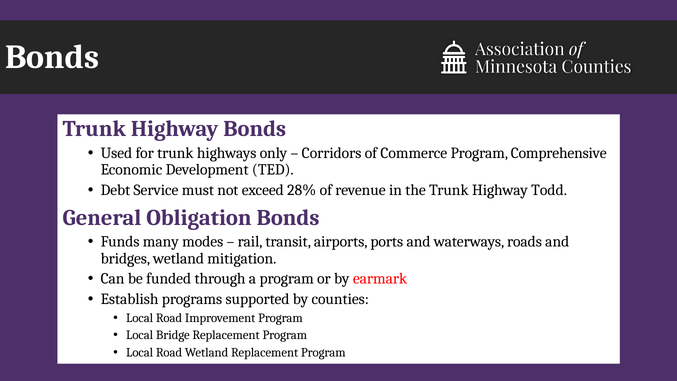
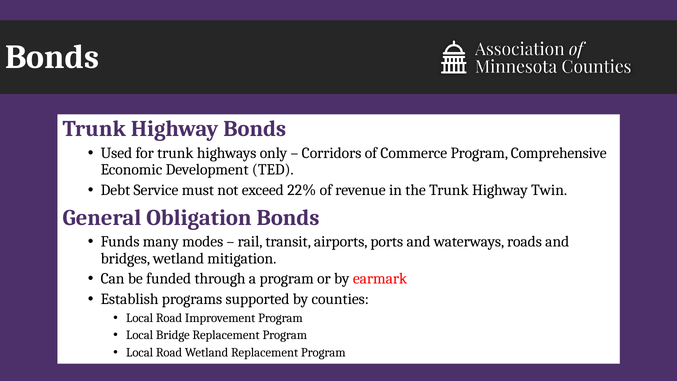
28%: 28% -> 22%
Todd: Todd -> Twin
